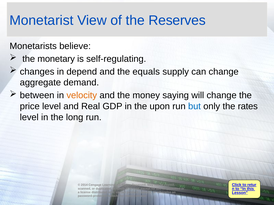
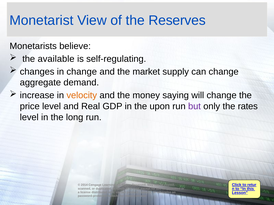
monetary: monetary -> available
in depend: depend -> change
equals: equals -> market
between: between -> increase
but colour: blue -> purple
